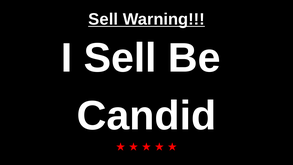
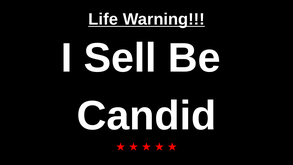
Sell at (103, 19): Sell -> Life
